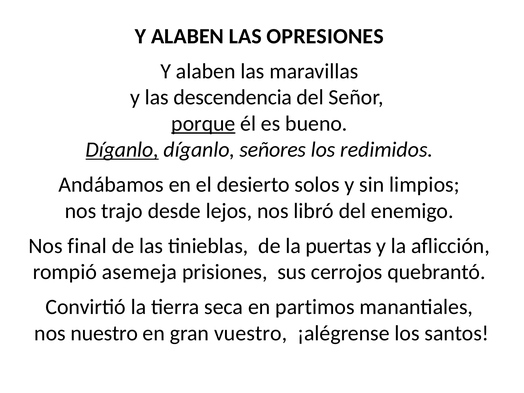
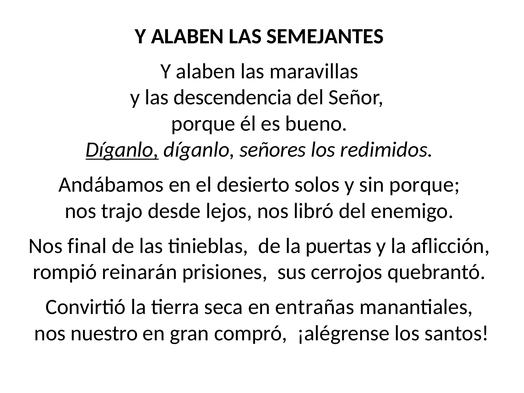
OPRESIONES: OPRESIONES -> SEMEJANTES
porque at (203, 124) underline: present -> none
sin limpios: limpios -> porque
asemeja: asemeja -> reinarán
partimos: partimos -> entrañas
vuestro: vuestro -> compró
